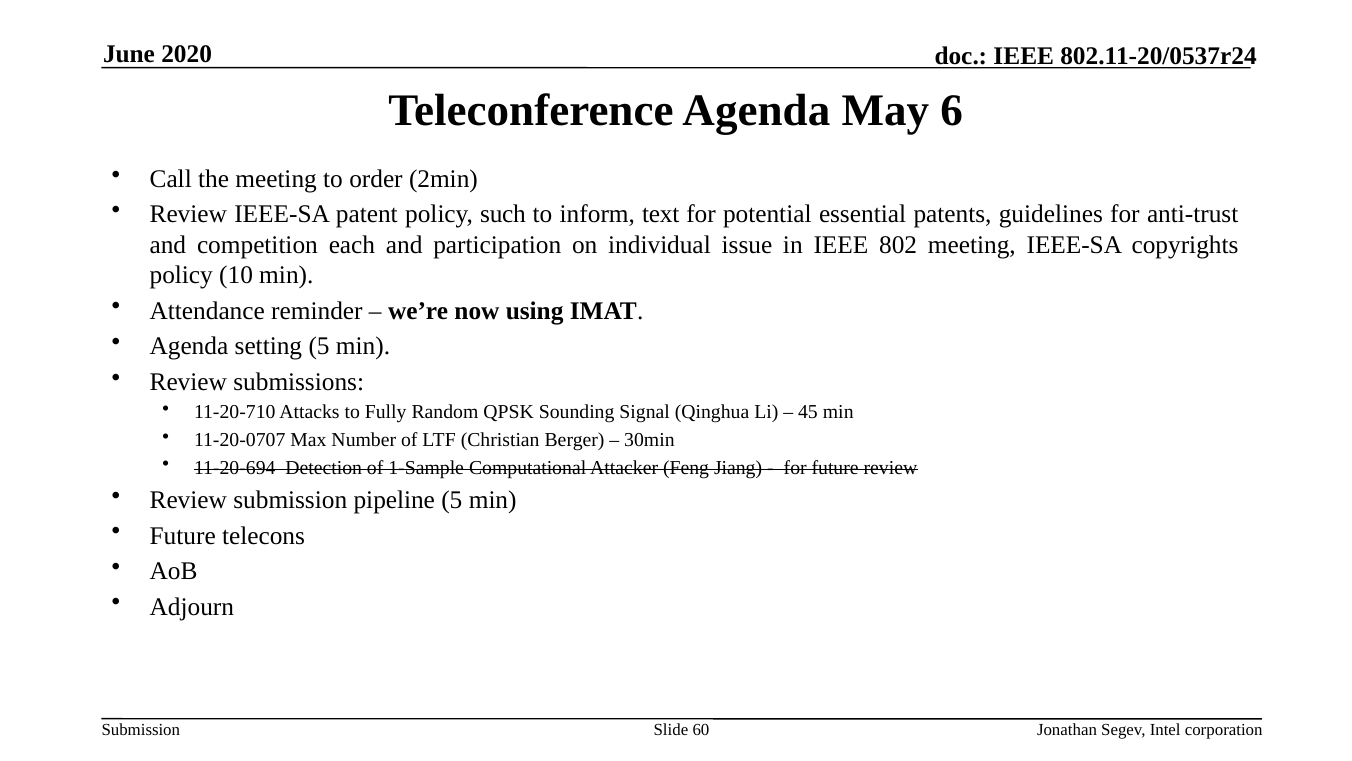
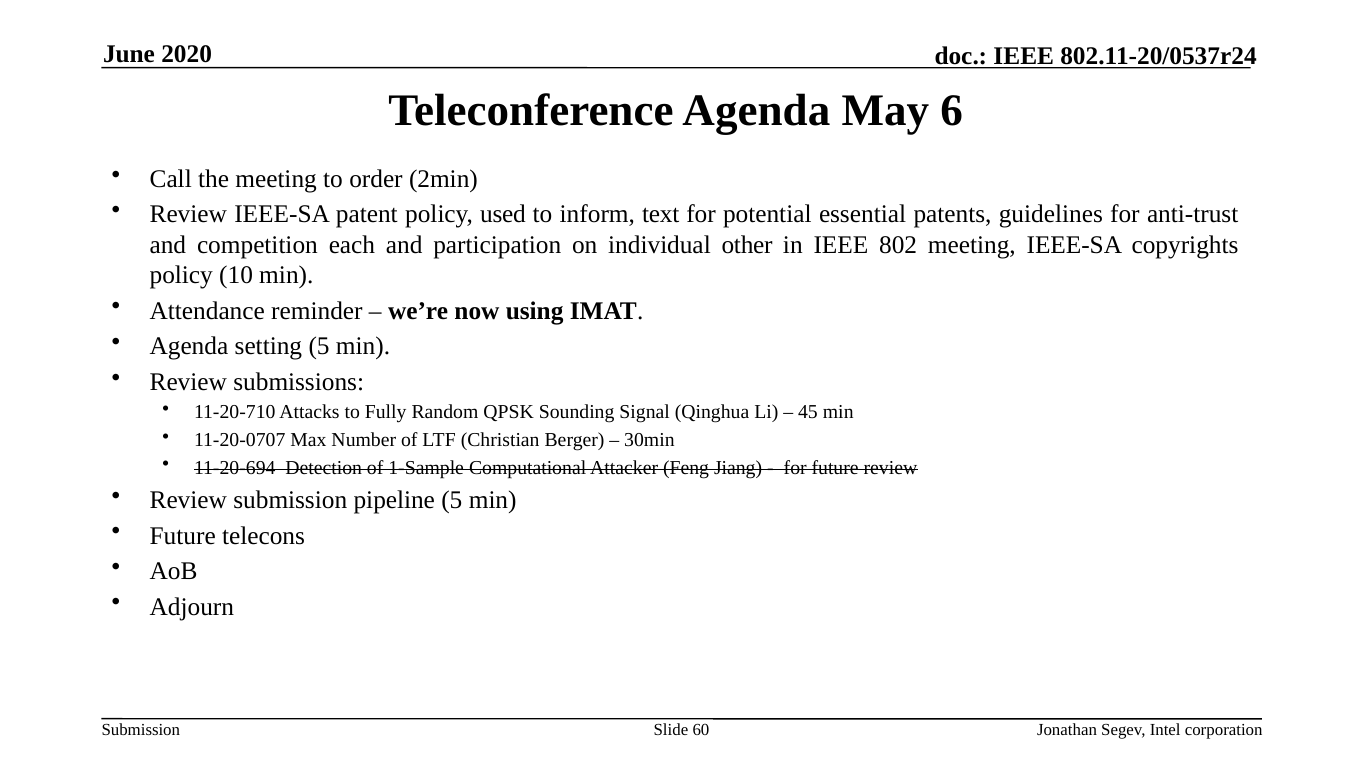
such: such -> used
issue: issue -> other
